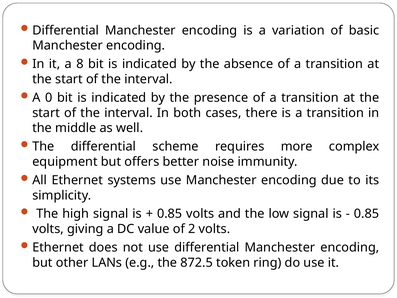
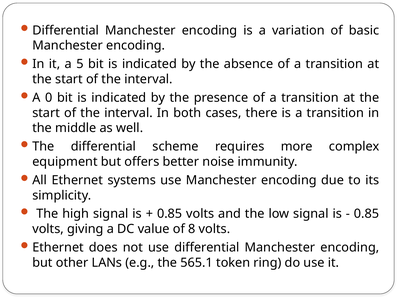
8: 8 -> 5
2: 2 -> 8
872.5: 872.5 -> 565.1
